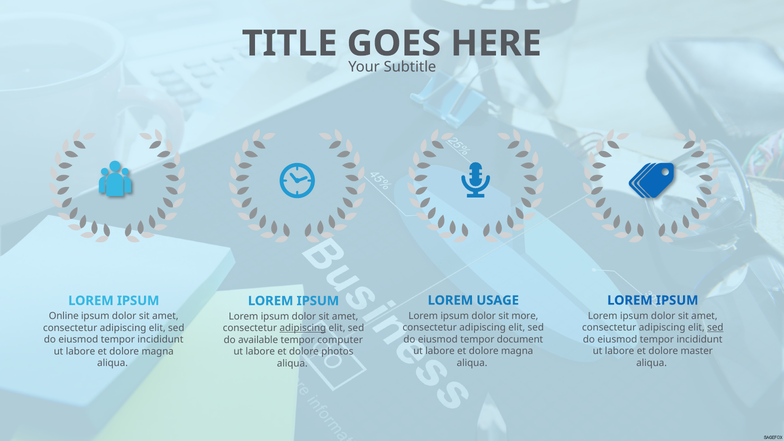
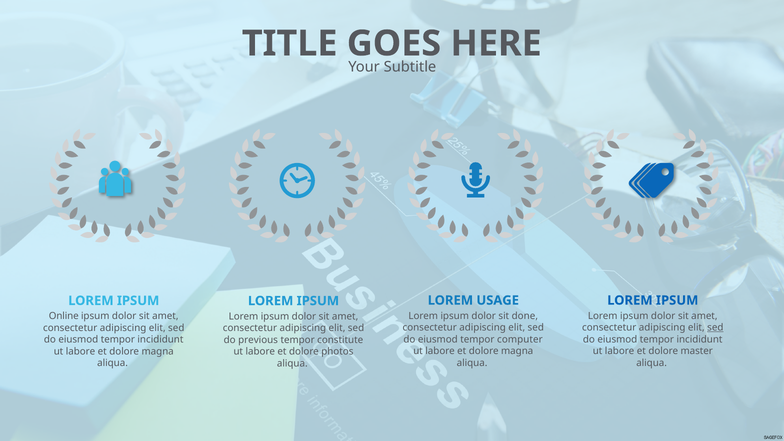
more: more -> done
adipiscing at (303, 328) underline: present -> none
document: document -> computer
available: available -> previous
computer: computer -> constitute
